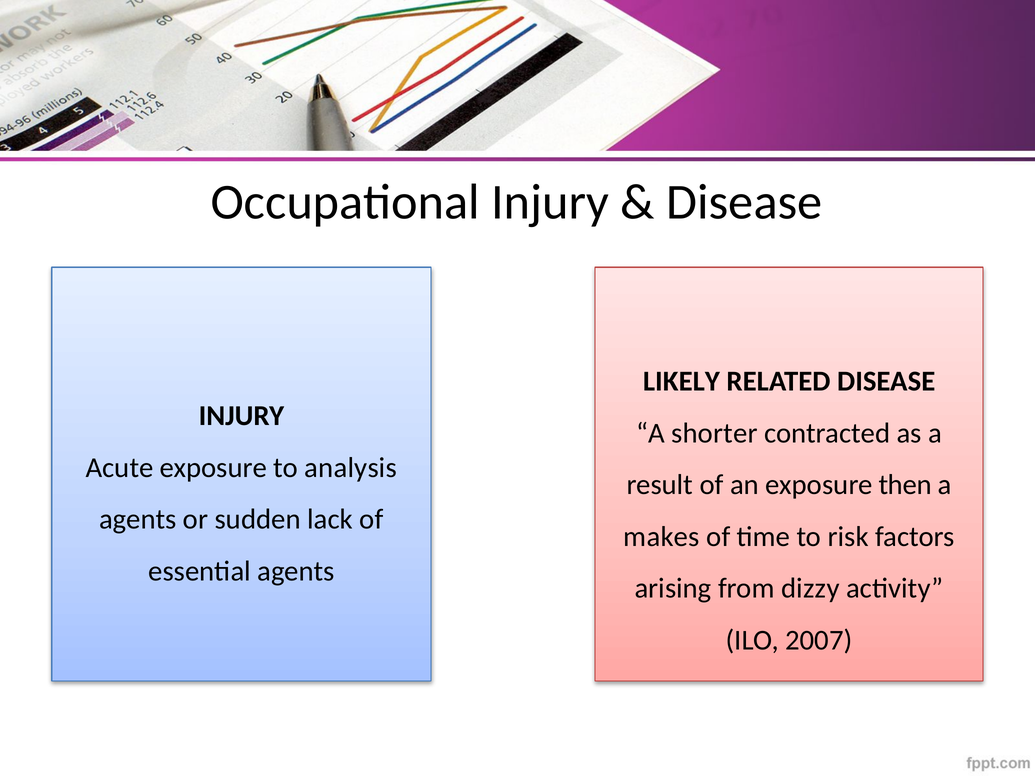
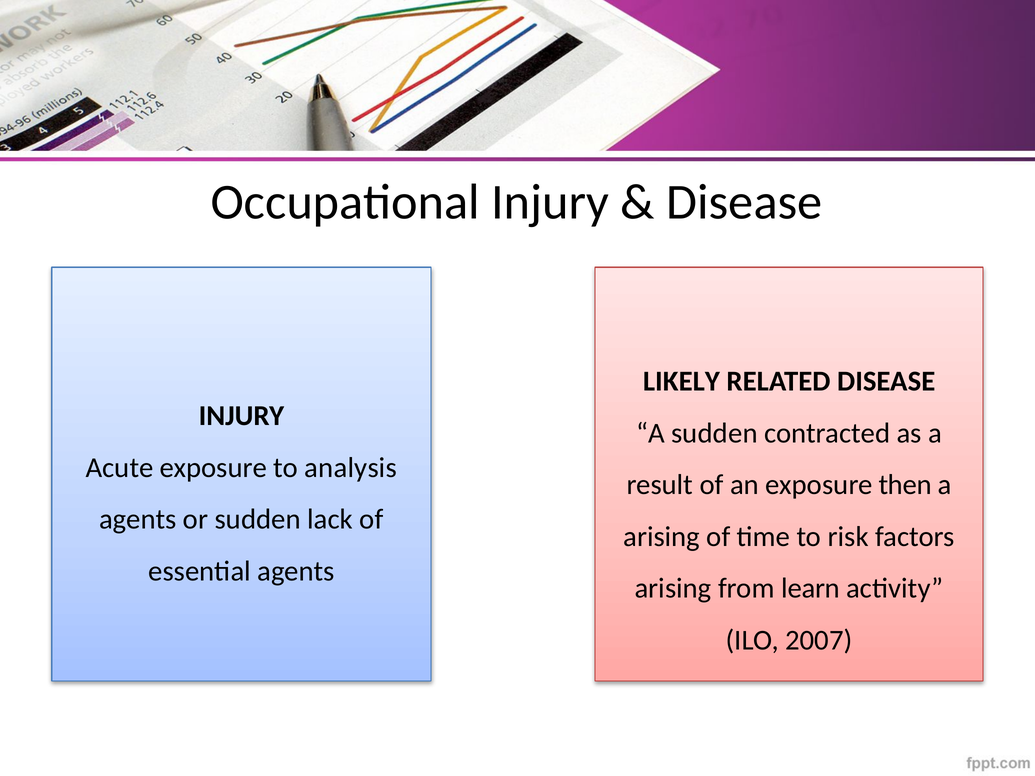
A shorter: shorter -> sudden
makes at (661, 537): makes -> arising
dizzy: dizzy -> learn
